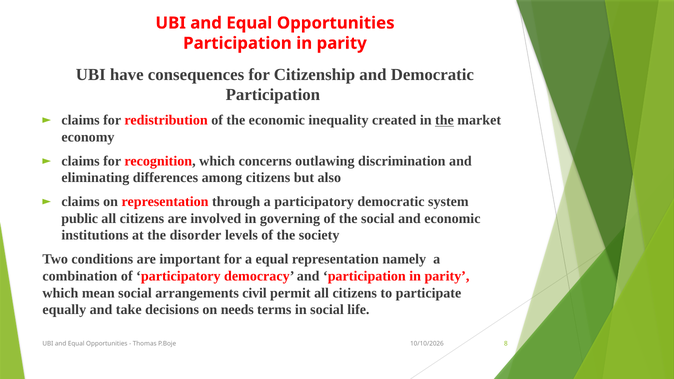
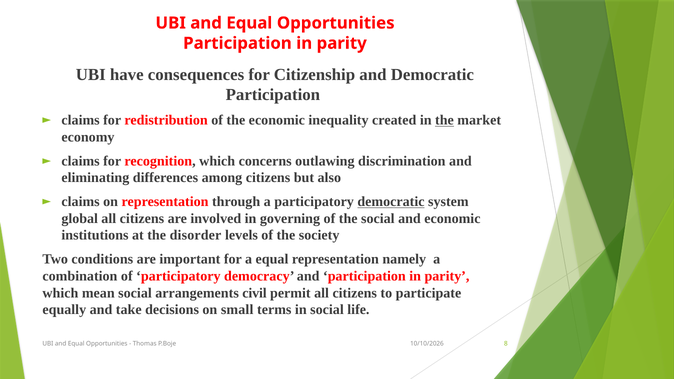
democratic at (391, 202) underline: none -> present
public: public -> global
needs: needs -> small
